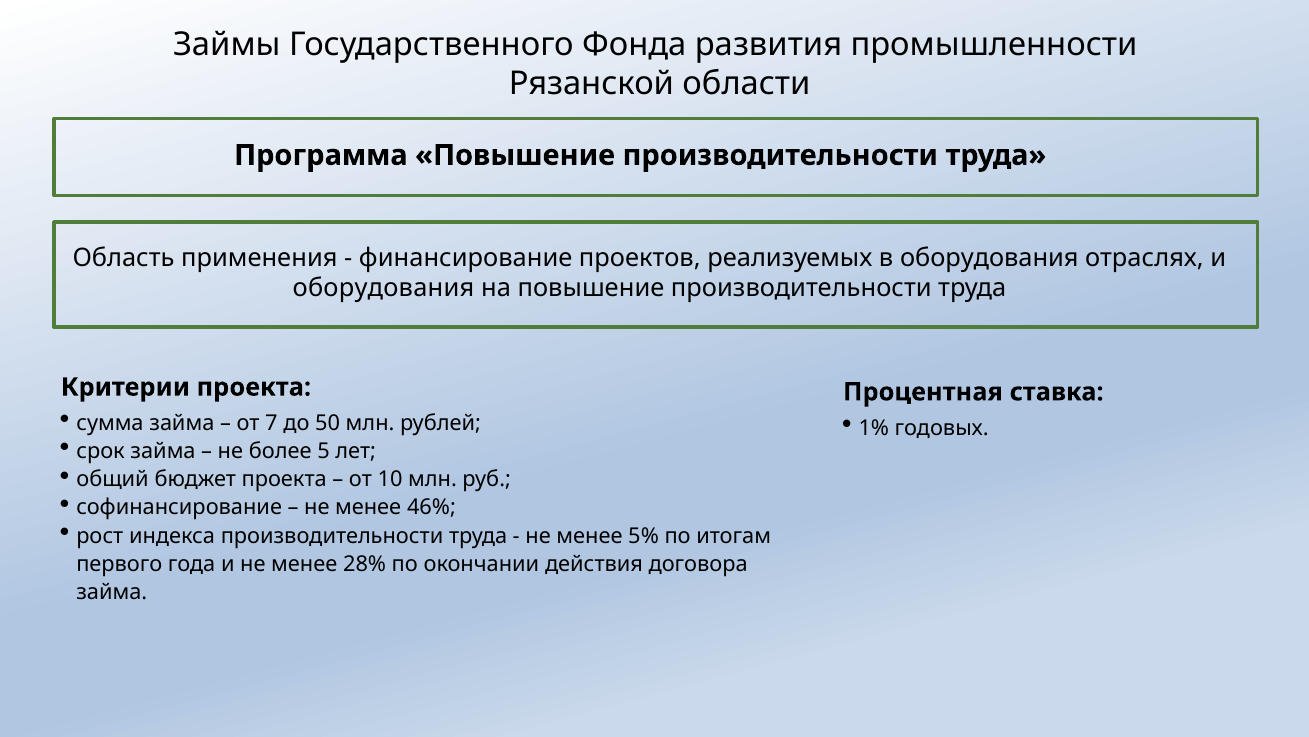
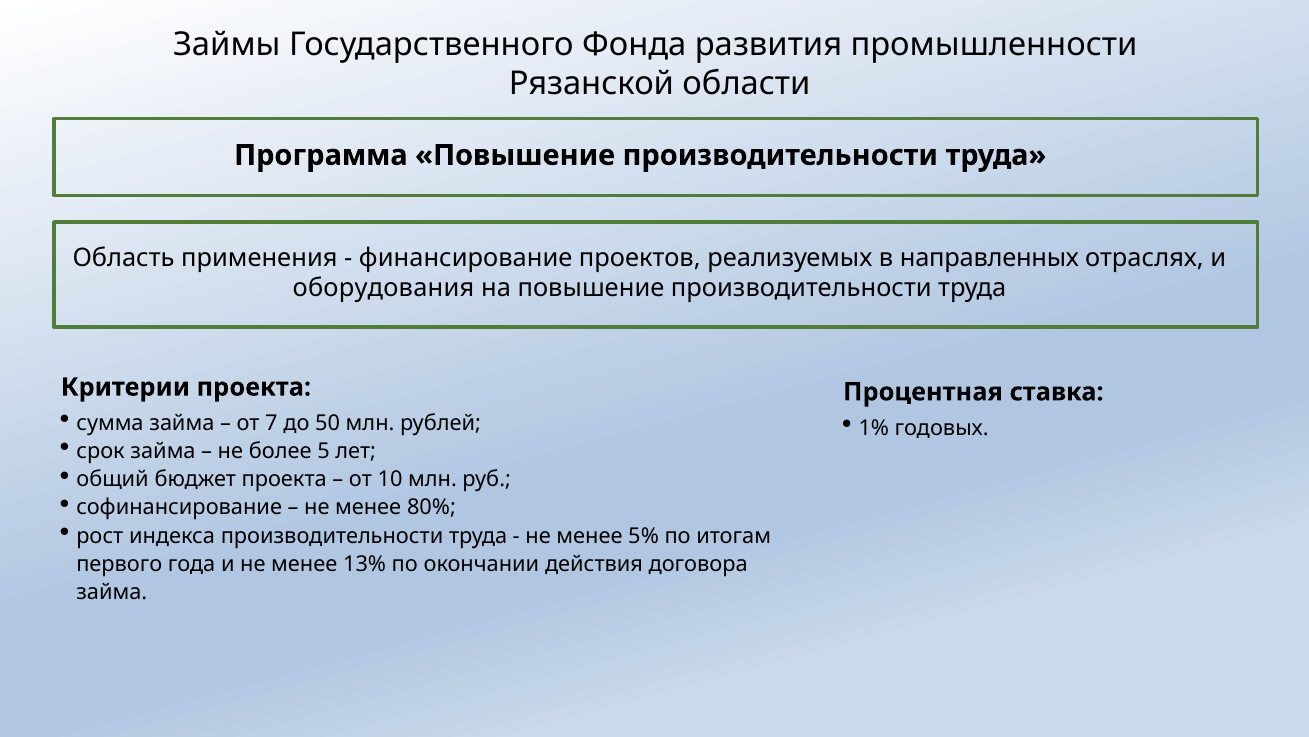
в оборудования: оборудования -> направленных
46%: 46% -> 80%
28%: 28% -> 13%
